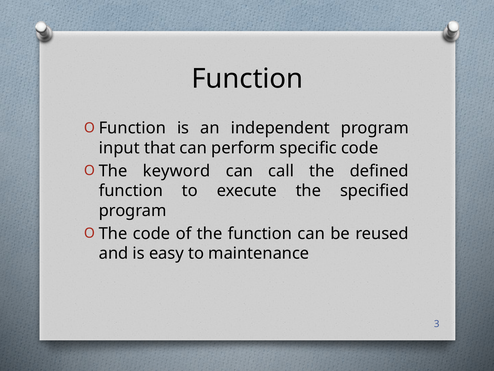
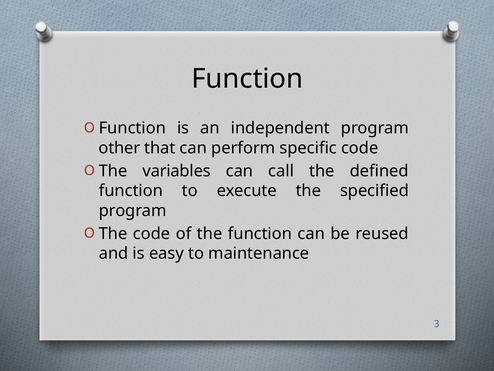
input: input -> other
keyword: keyword -> variables
